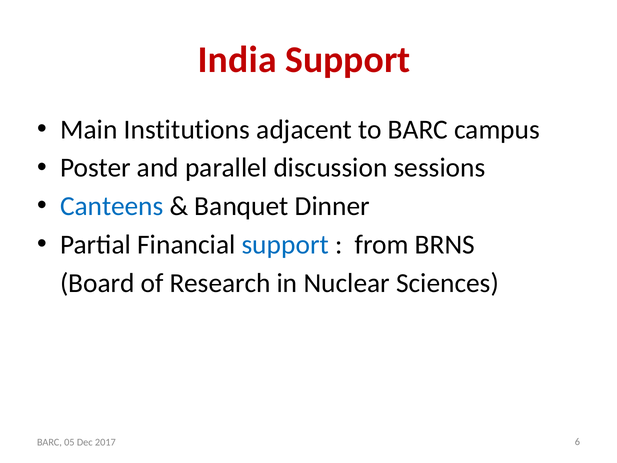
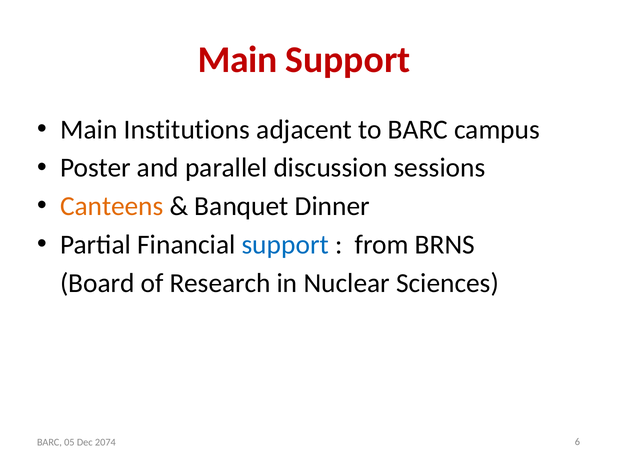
India at (237, 60): India -> Main
Canteens colour: blue -> orange
2017: 2017 -> 2074
